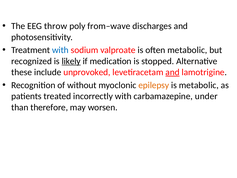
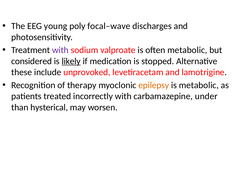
throw: throw -> young
from–wave: from–wave -> focal–wave
with at (60, 50) colour: blue -> purple
recognized: recognized -> considered
and at (173, 72) underline: present -> none
without: without -> therapy
therefore: therefore -> hysterical
